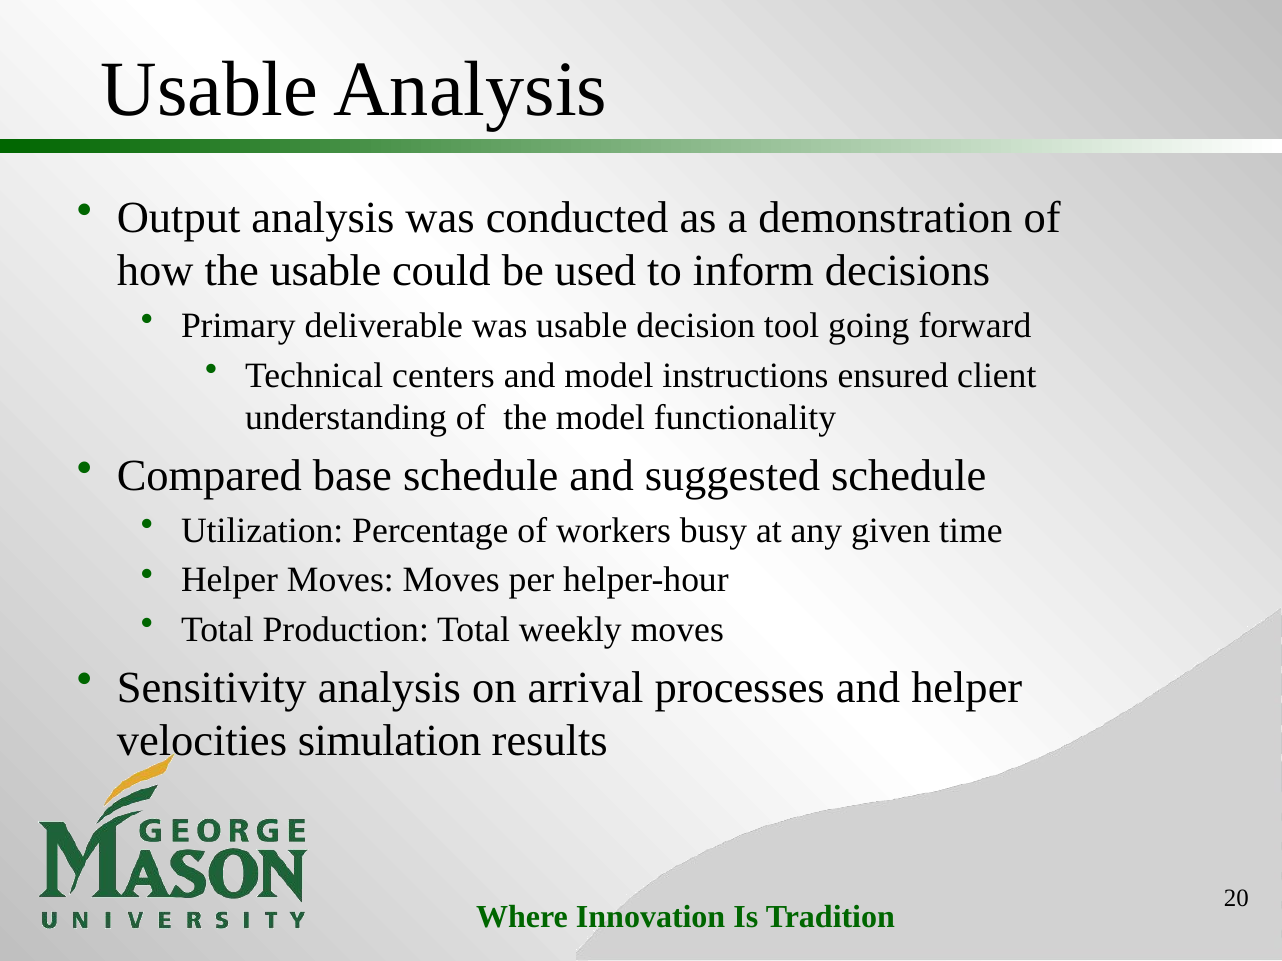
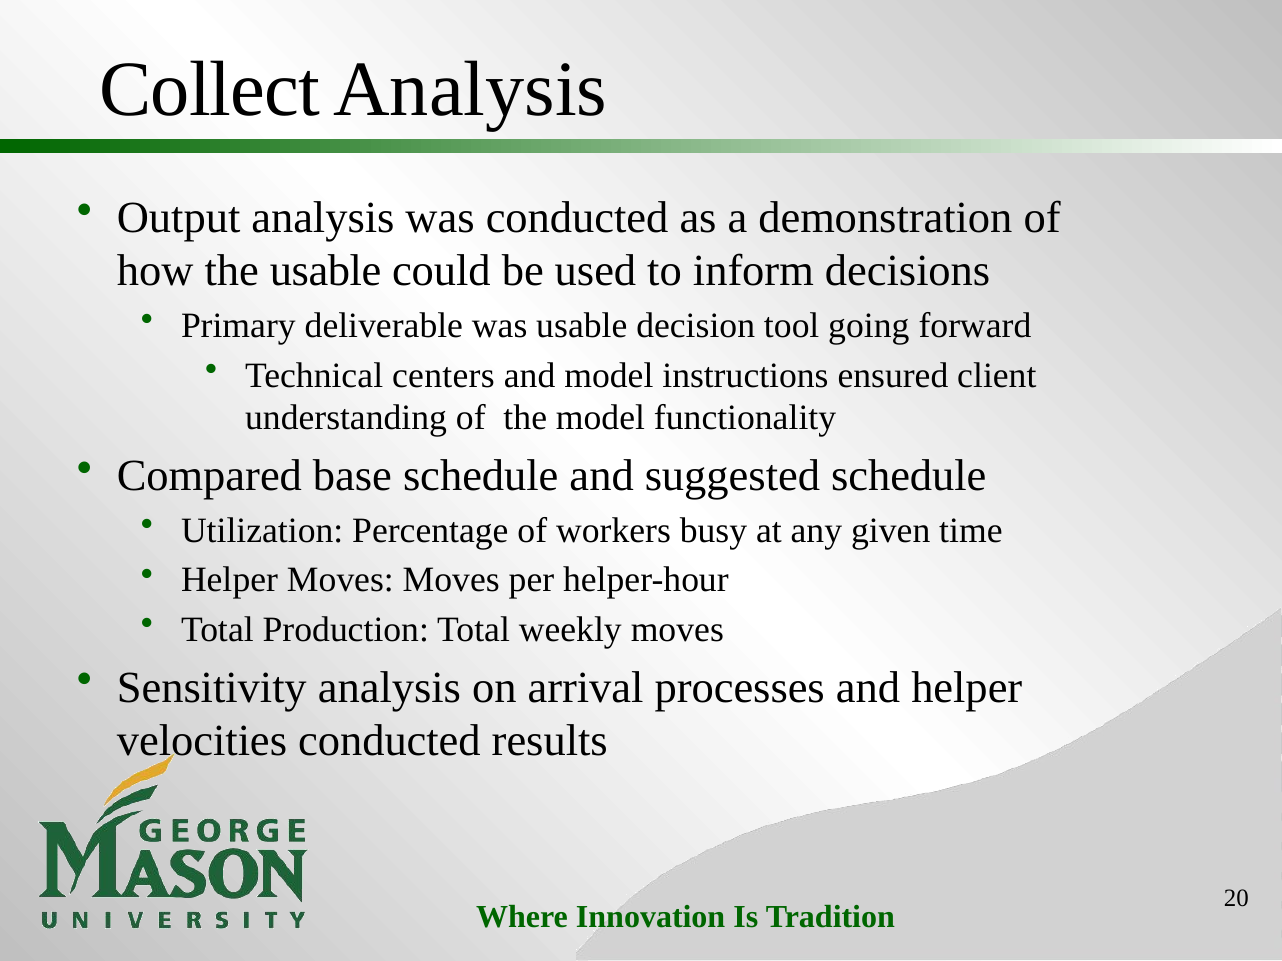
Usable at (209, 90): Usable -> Collect
velocities simulation: simulation -> conducted
